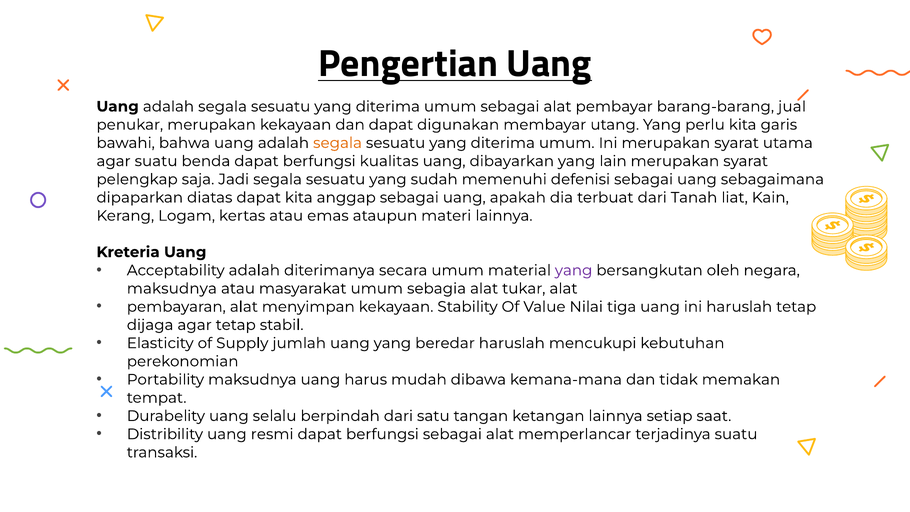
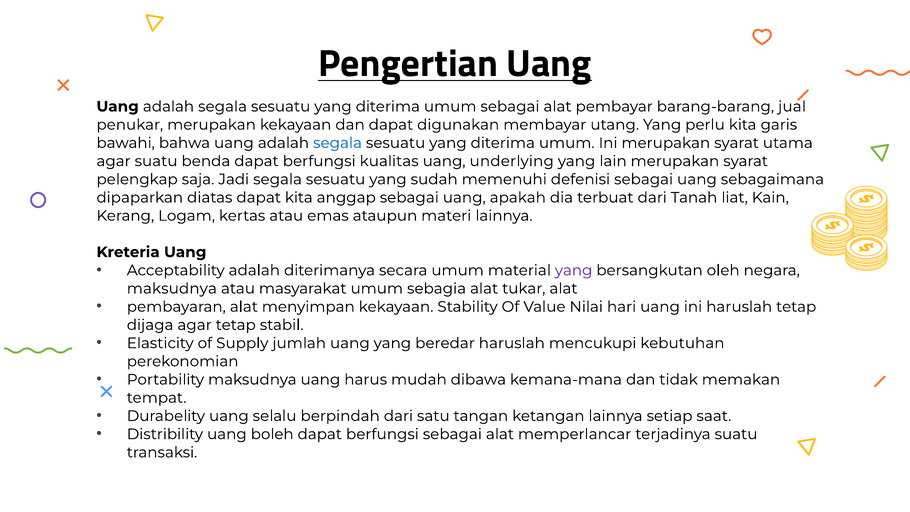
segala at (338, 143) colour: orange -> blue
dibayarkan: dibayarkan -> underlying
tiga: tiga -> hari
resmi: resmi -> boleh
